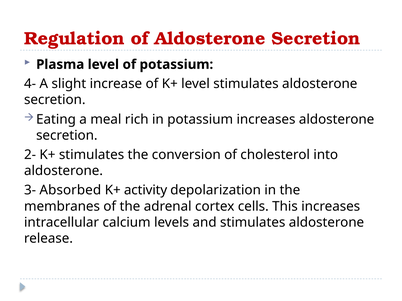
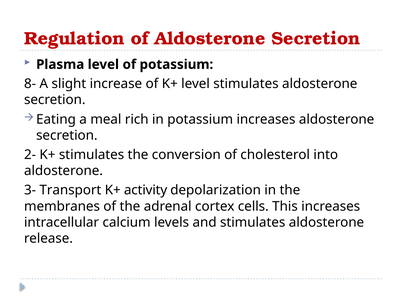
4-: 4- -> 8-
Absorbed: Absorbed -> Transport
